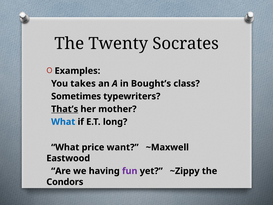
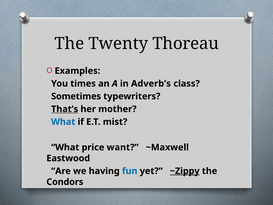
Socrates: Socrates -> Thoreau
takes: takes -> times
Bought’s: Bought’s -> Adverb’s
long: long -> mist
fun colour: purple -> blue
~Zippy underline: none -> present
